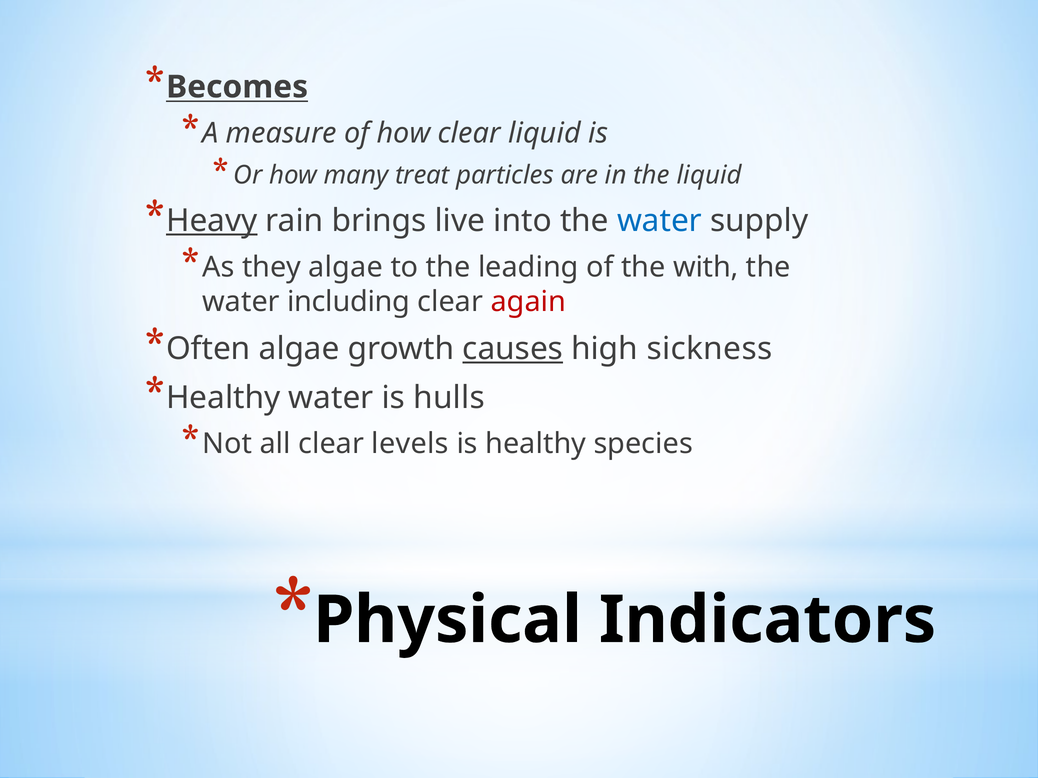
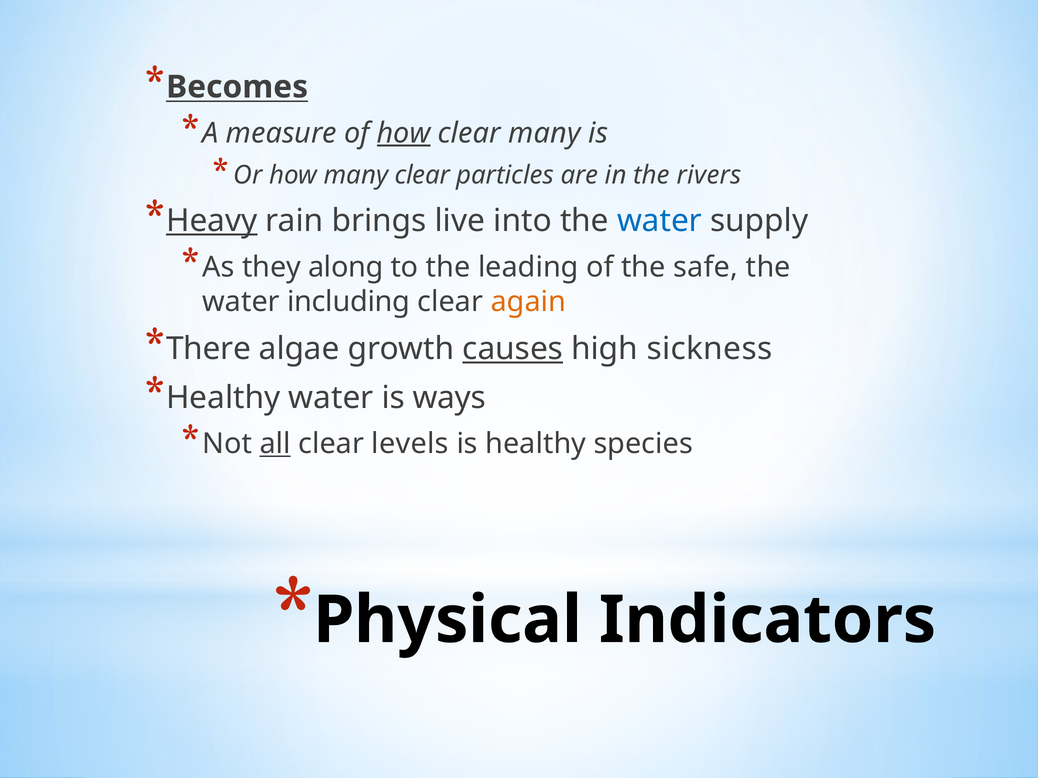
how at (404, 133) underline: none -> present
clear liquid: liquid -> many
many treat: treat -> clear
the liquid: liquid -> rivers
they algae: algae -> along
with: with -> safe
again colour: red -> orange
Often: Often -> There
hulls: hulls -> ways
all underline: none -> present
